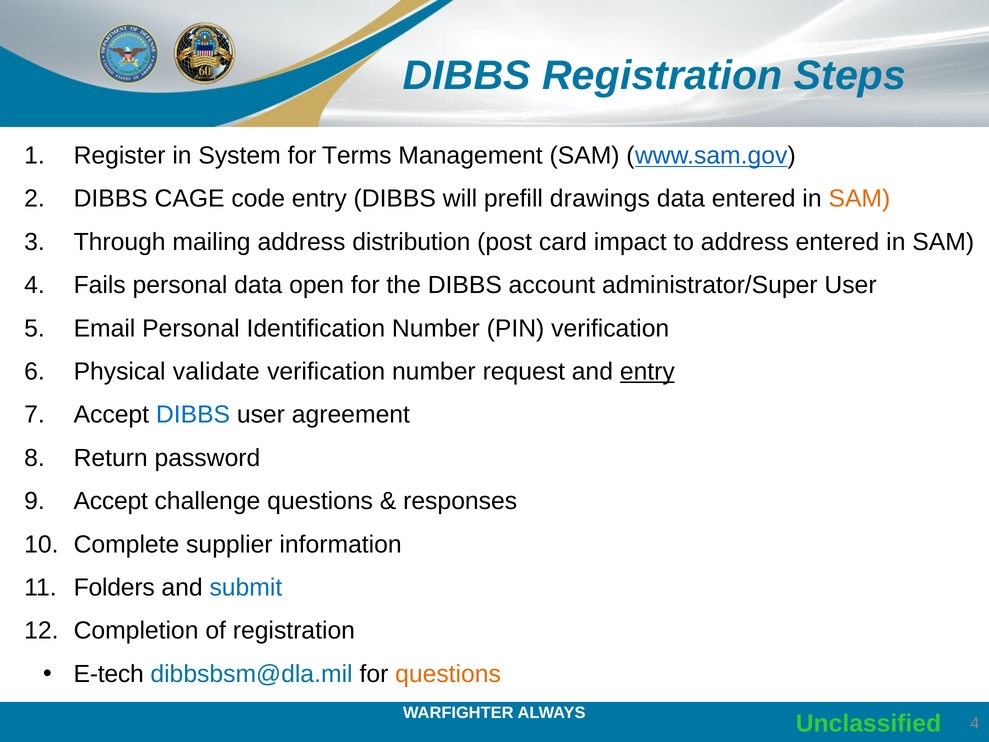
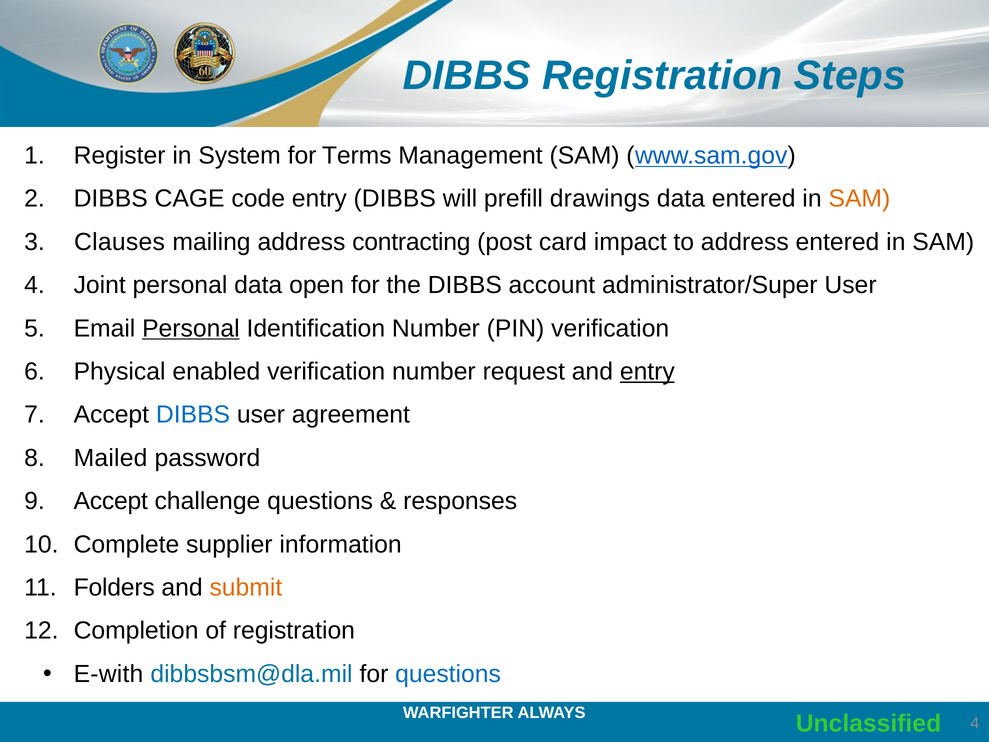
Through: Through -> Clauses
distribution: distribution -> contracting
Fails: Fails -> Joint
Personal at (191, 328) underline: none -> present
validate: validate -> enabled
Return: Return -> Mailed
submit colour: blue -> orange
E-tech: E-tech -> E-with
questions at (448, 674) colour: orange -> blue
